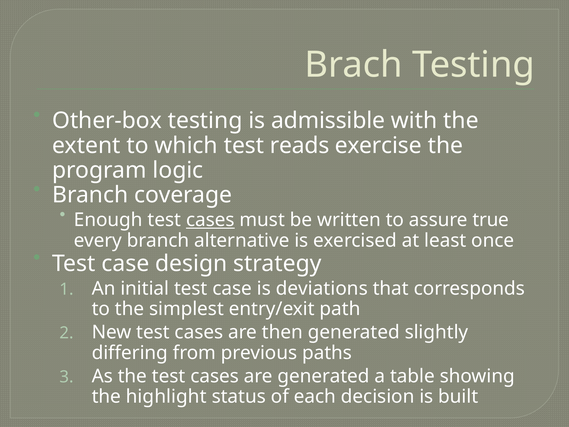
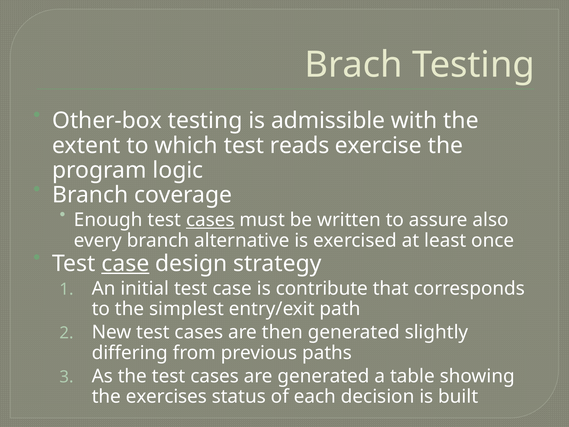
true: true -> also
case at (125, 263) underline: none -> present
deviations: deviations -> contribute
highlight: highlight -> exercises
